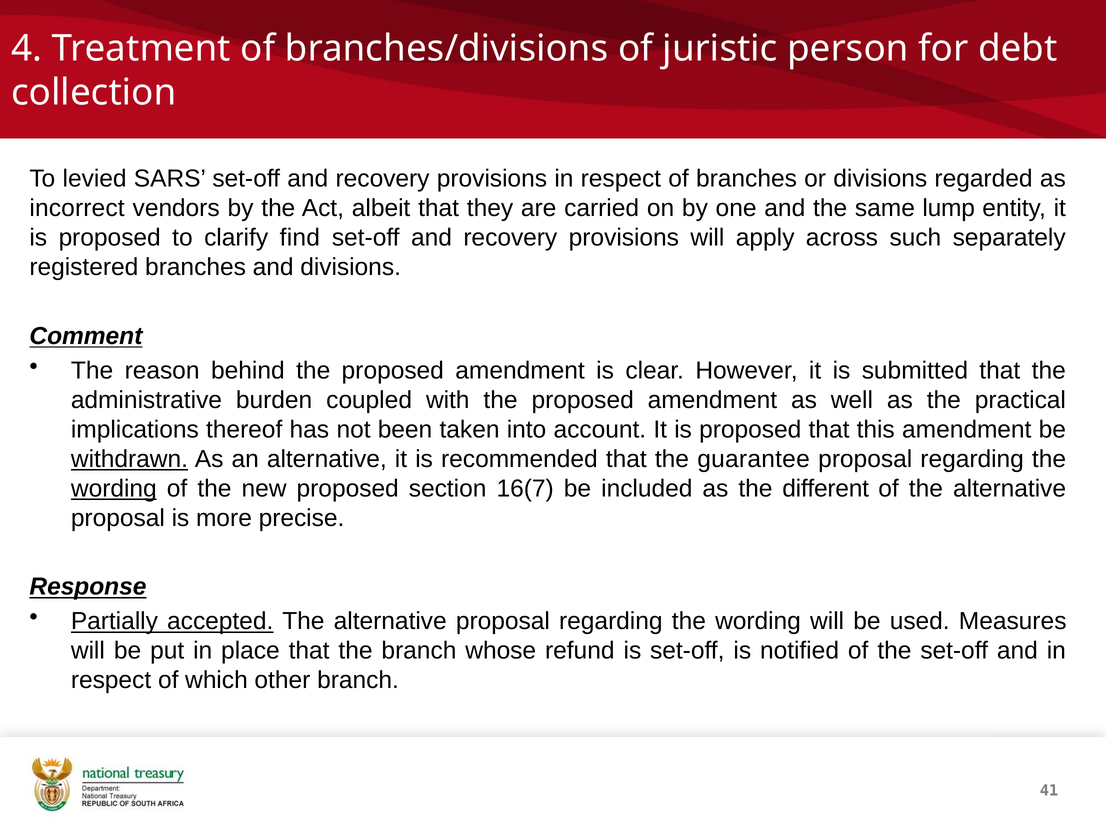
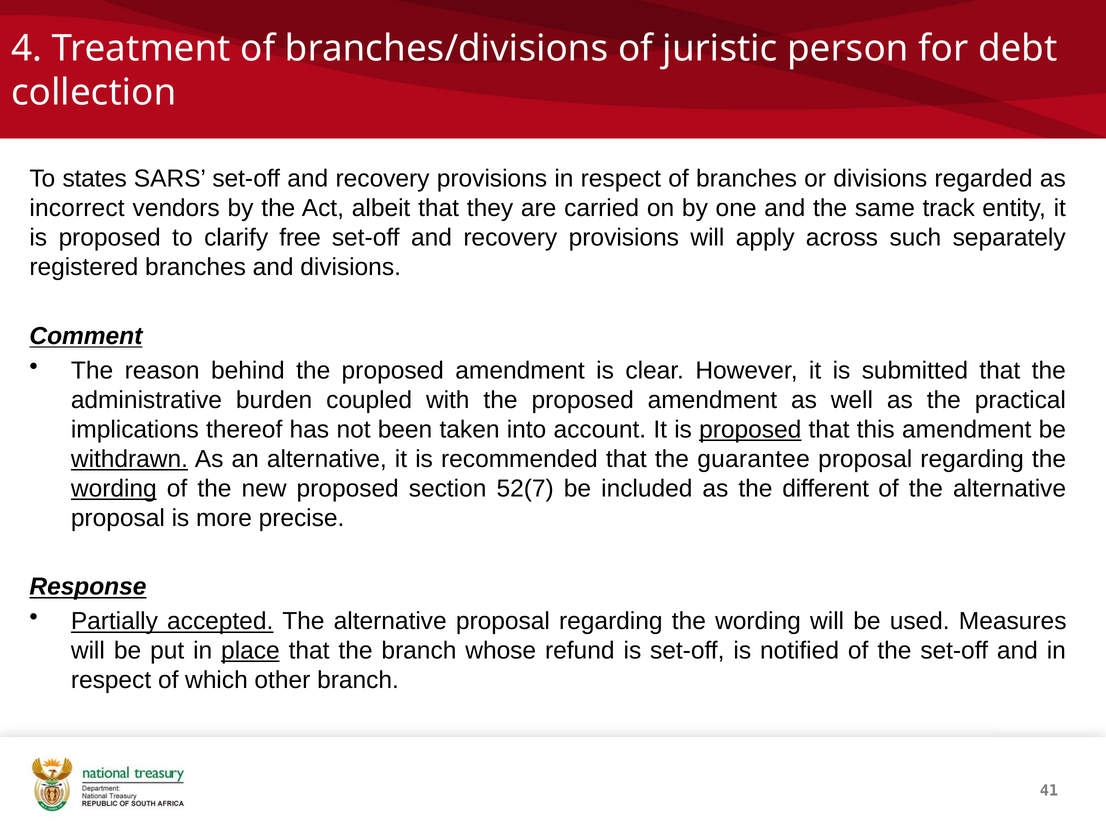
levied: levied -> states
lump: lump -> track
find: find -> free
proposed at (750, 429) underline: none -> present
16(7: 16(7 -> 52(7
place underline: none -> present
